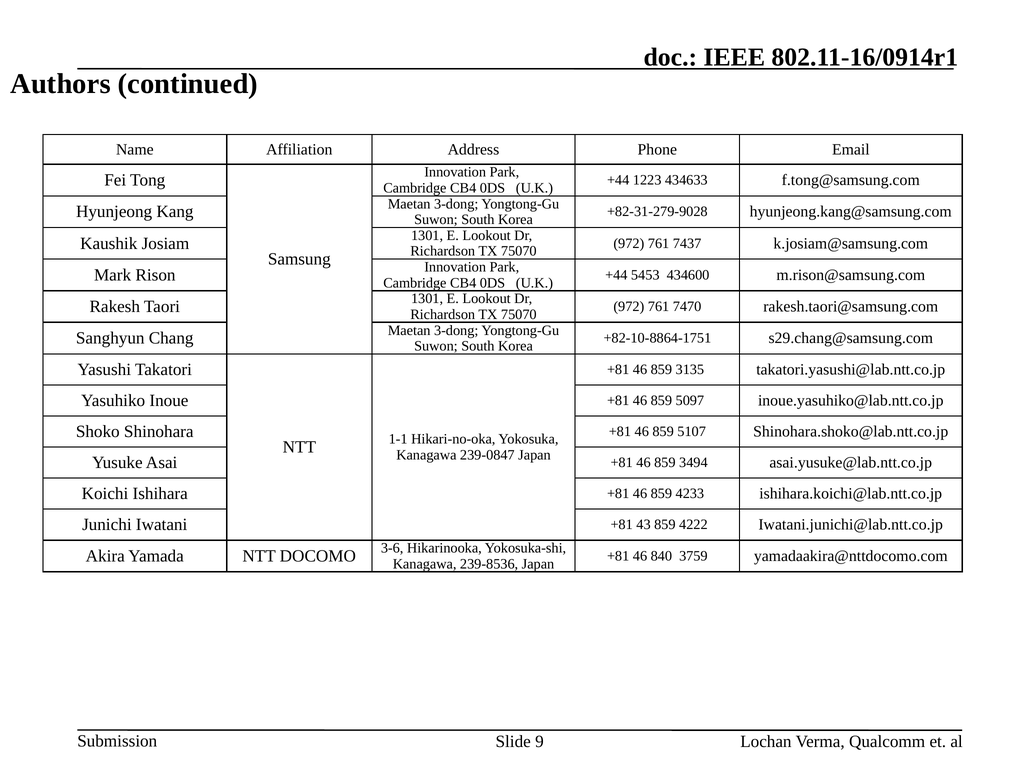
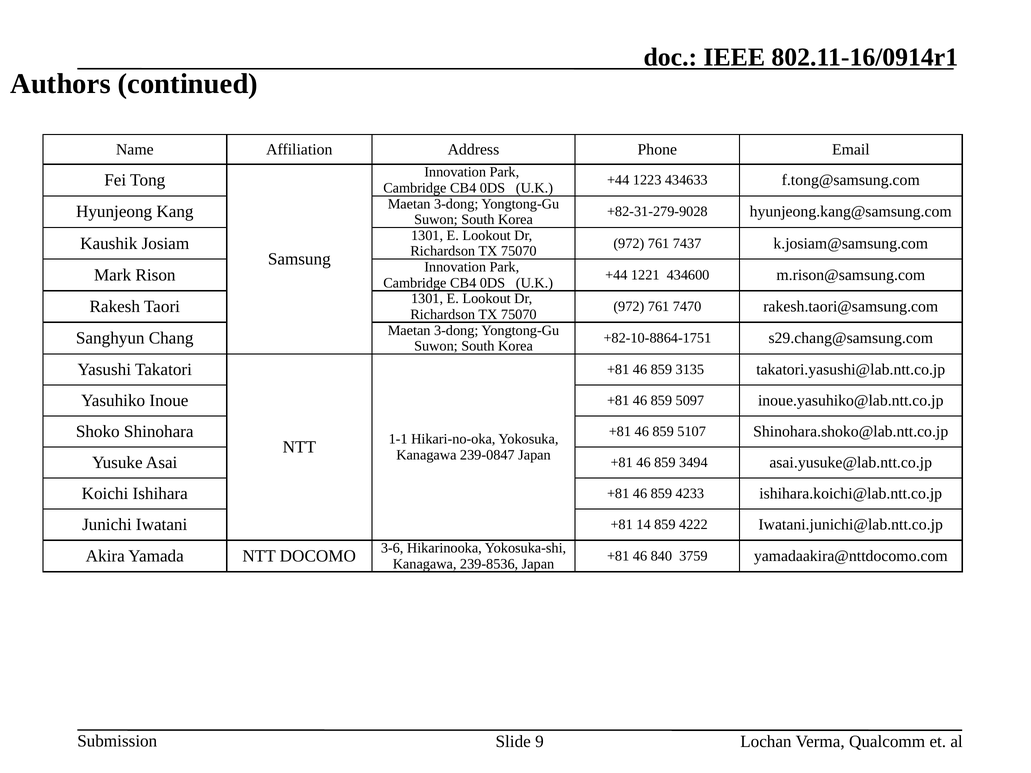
5453: 5453 -> 1221
43: 43 -> 14
